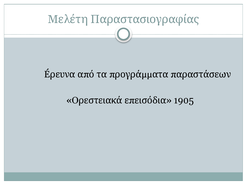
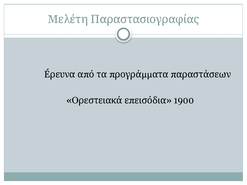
1905: 1905 -> 1900
